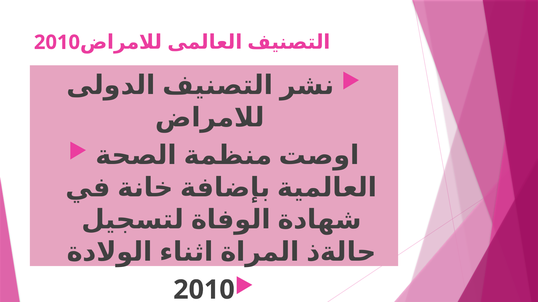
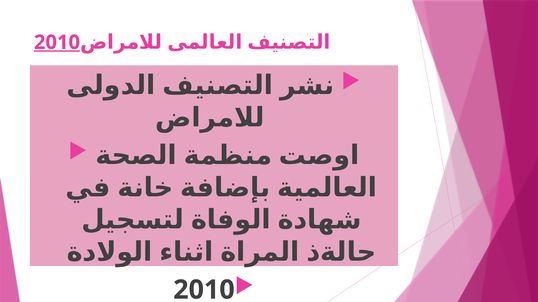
2010 at (57, 42) underline: none -> present
